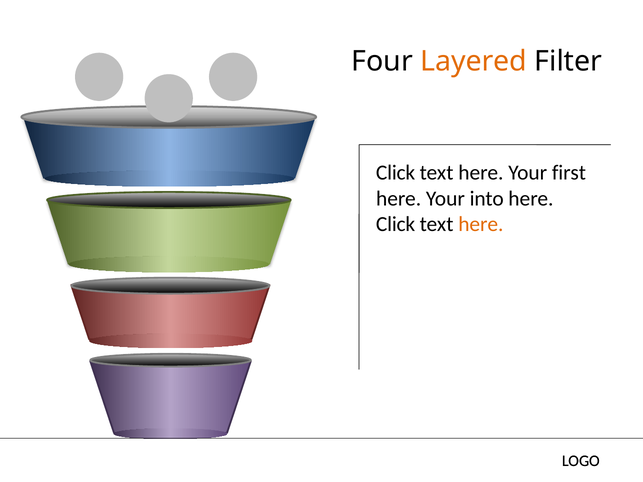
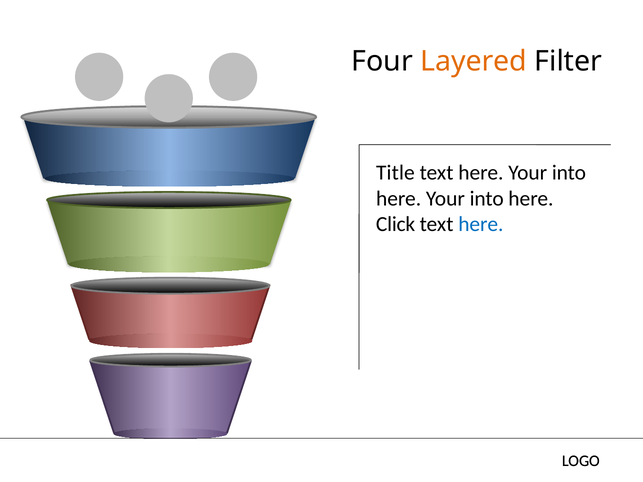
Click at (396, 173): Click -> Title
text here Your first: first -> into
here at (481, 224) colour: orange -> blue
